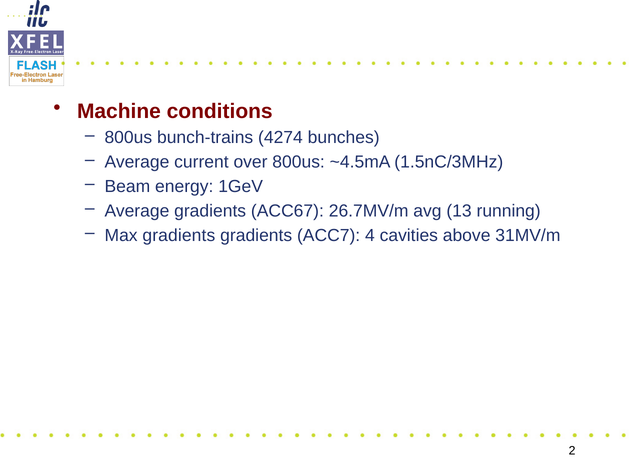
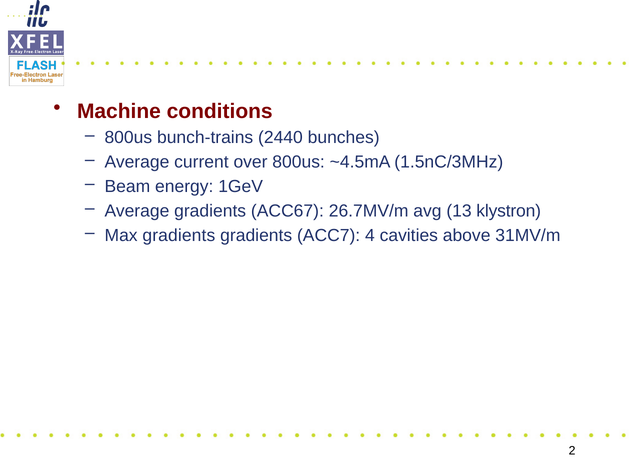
4274: 4274 -> 2440
running: running -> klystron
